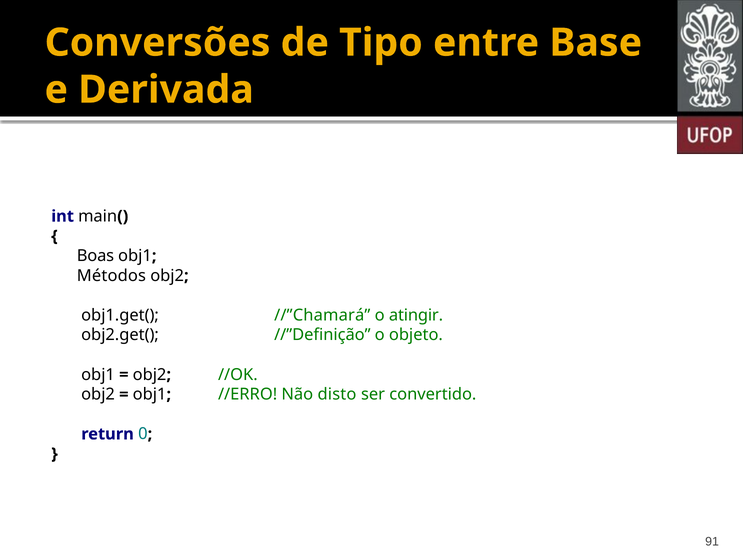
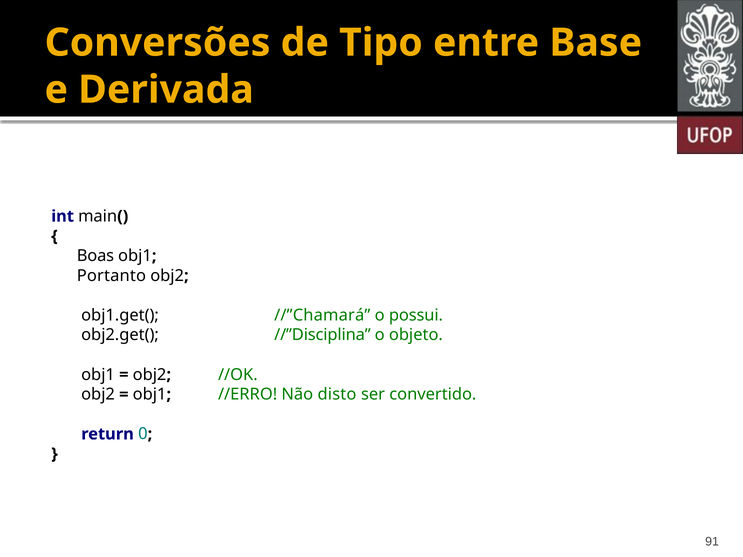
Métodos: Métodos -> Portanto
atingir: atingir -> possui
//”Definição: //”Definição -> //”Disciplina
